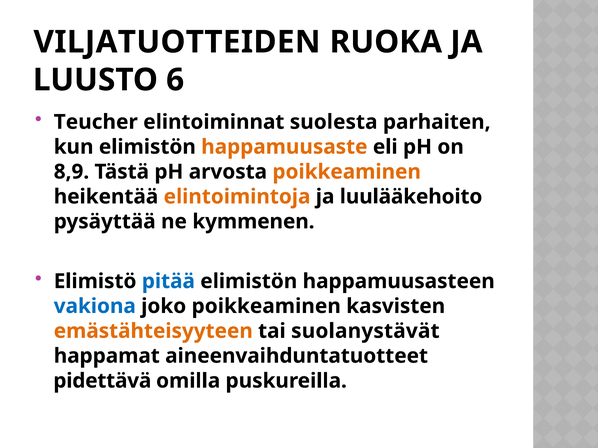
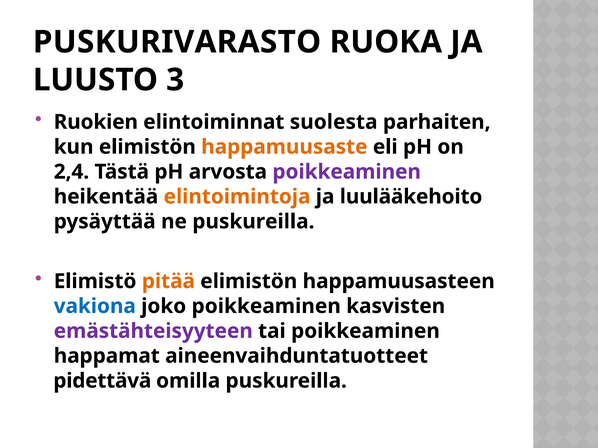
VILJATUOTTEIDEN: VILJATUOTTEIDEN -> PUSKURIVARASTO
6: 6 -> 3
Teucher: Teucher -> Ruokien
8,9: 8,9 -> 2,4
poikkeaminen at (347, 172) colour: orange -> purple
ne kymmenen: kymmenen -> puskureilla
pitää colour: blue -> orange
emästähteisyyteen colour: orange -> purple
tai suolanystävät: suolanystävät -> poikkeaminen
